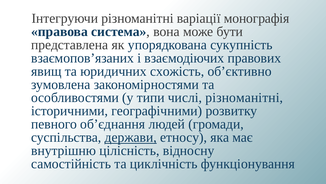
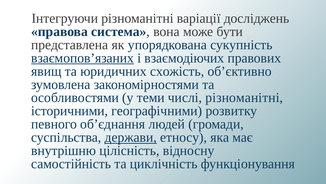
монографія: монографія -> досліджень
взаємопов’язаних underline: none -> present
типи: типи -> теми
